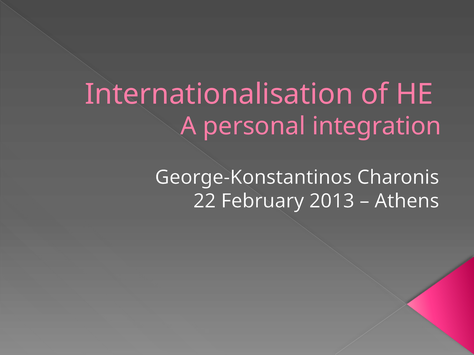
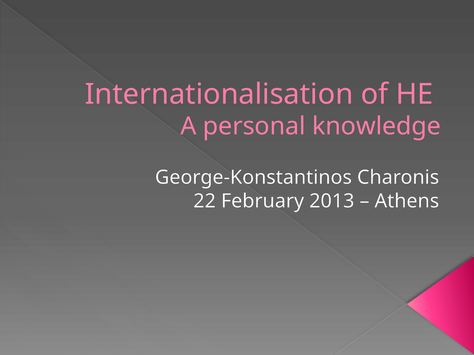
integration: integration -> knowledge
